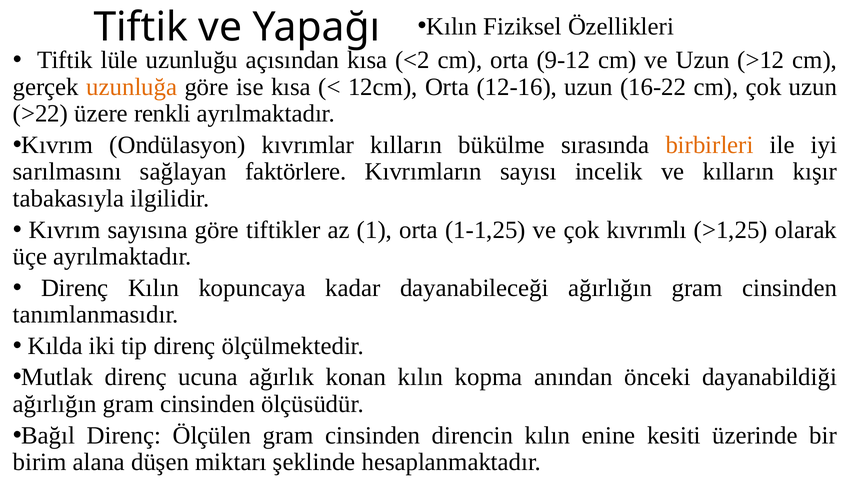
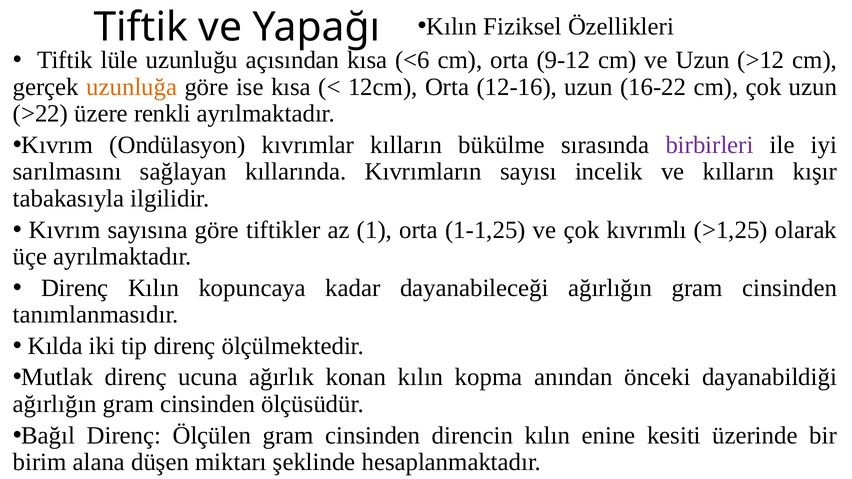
<2: <2 -> <6
birbirleri colour: orange -> purple
faktörlere: faktörlere -> kıllarında
